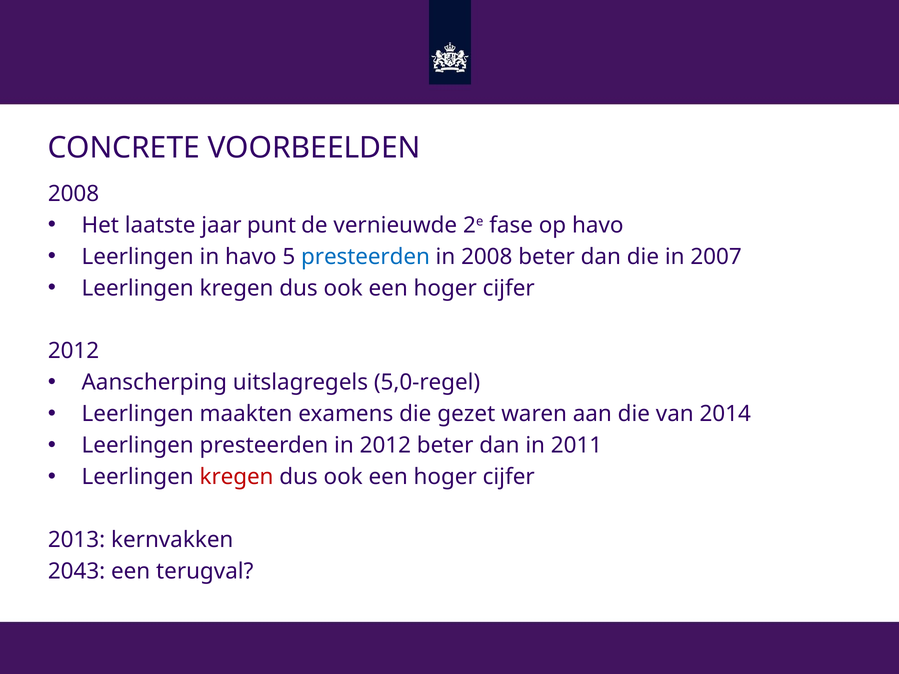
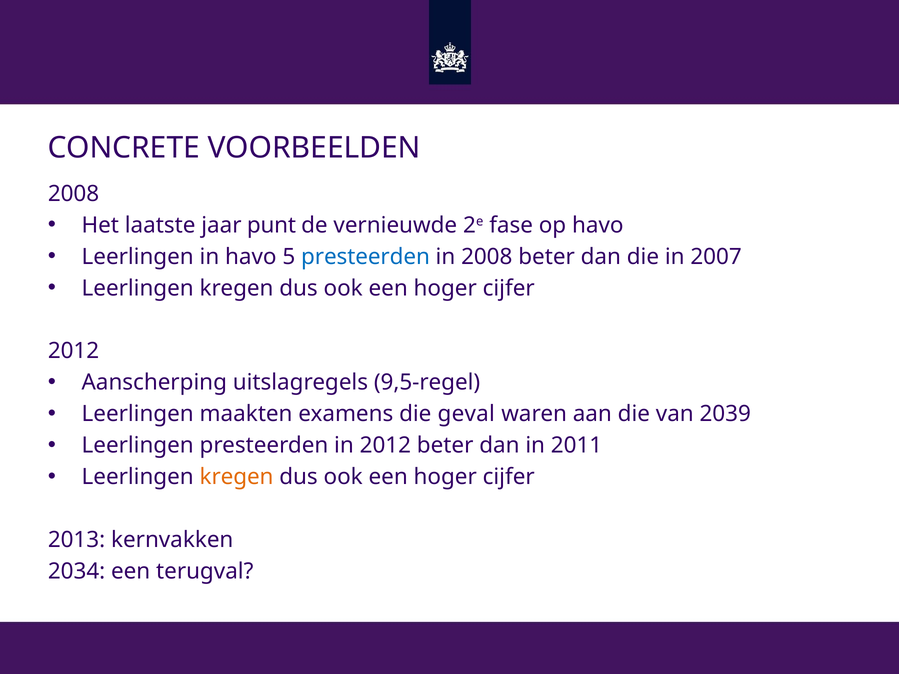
5,0-regel: 5,0-regel -> 9,5-regel
gezet: gezet -> geval
2014: 2014 -> 2039
kregen at (237, 477) colour: red -> orange
2043: 2043 -> 2034
